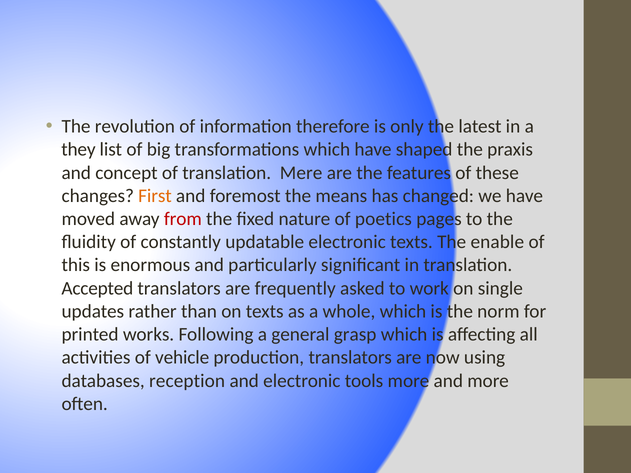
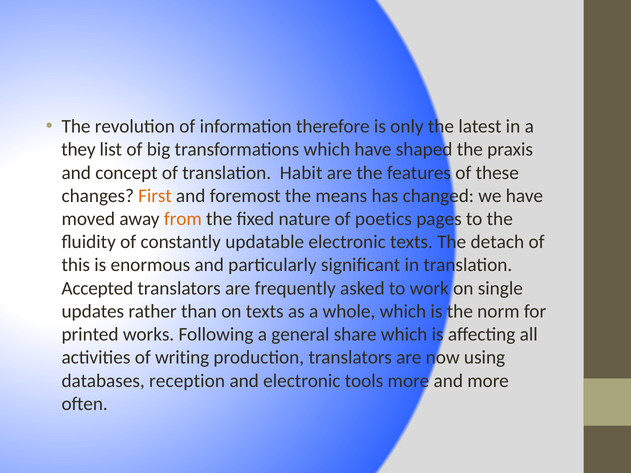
Mere: Mere -> Habit
from colour: red -> orange
enable: enable -> detach
grasp: grasp -> share
vehicle: vehicle -> writing
